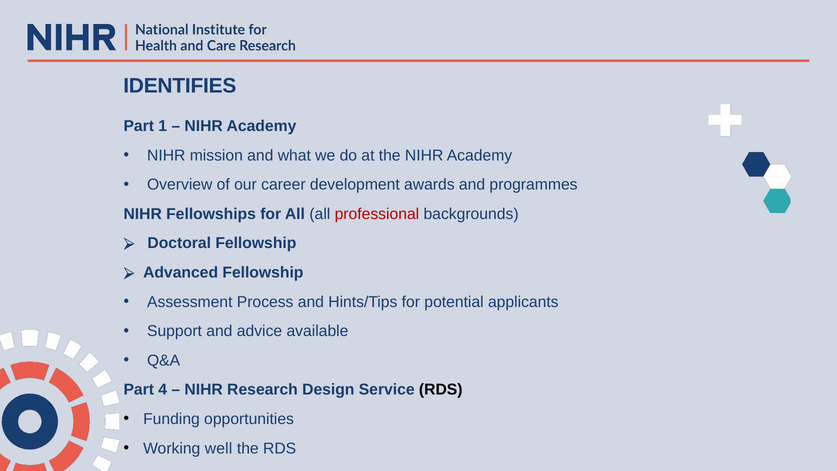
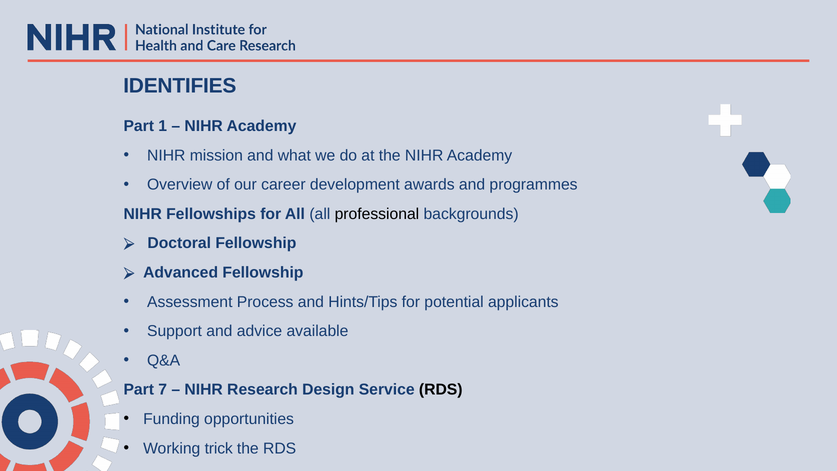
professional colour: red -> black
4: 4 -> 7
well: well -> trick
